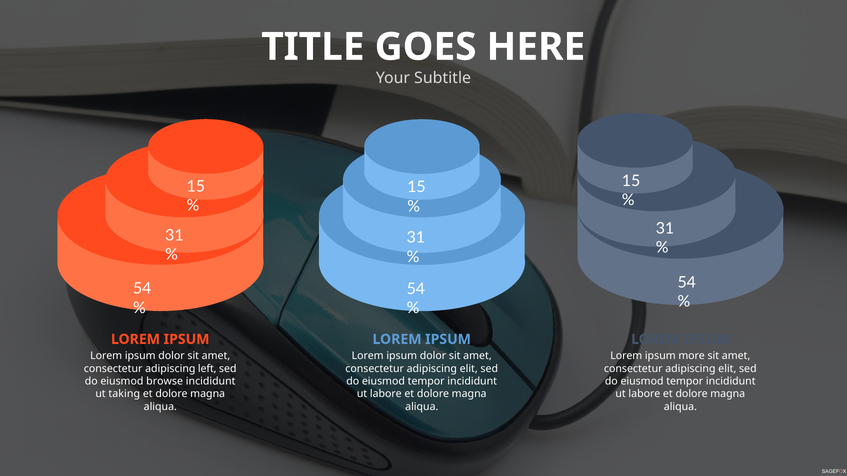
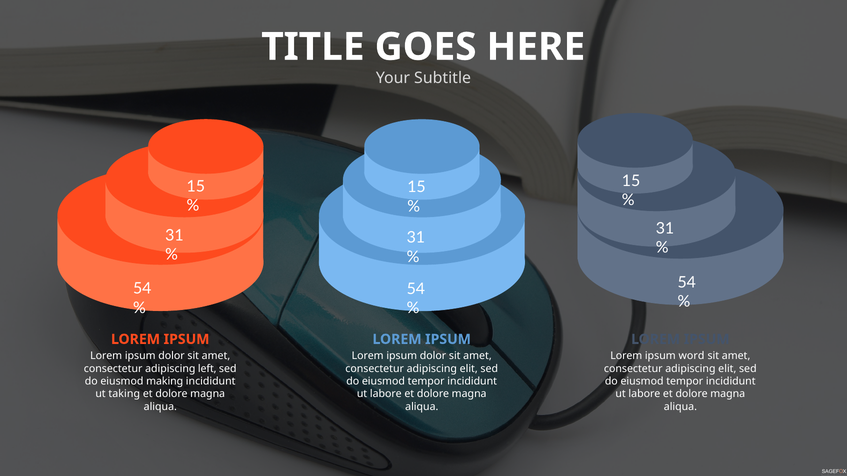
more: more -> word
browse: browse -> making
